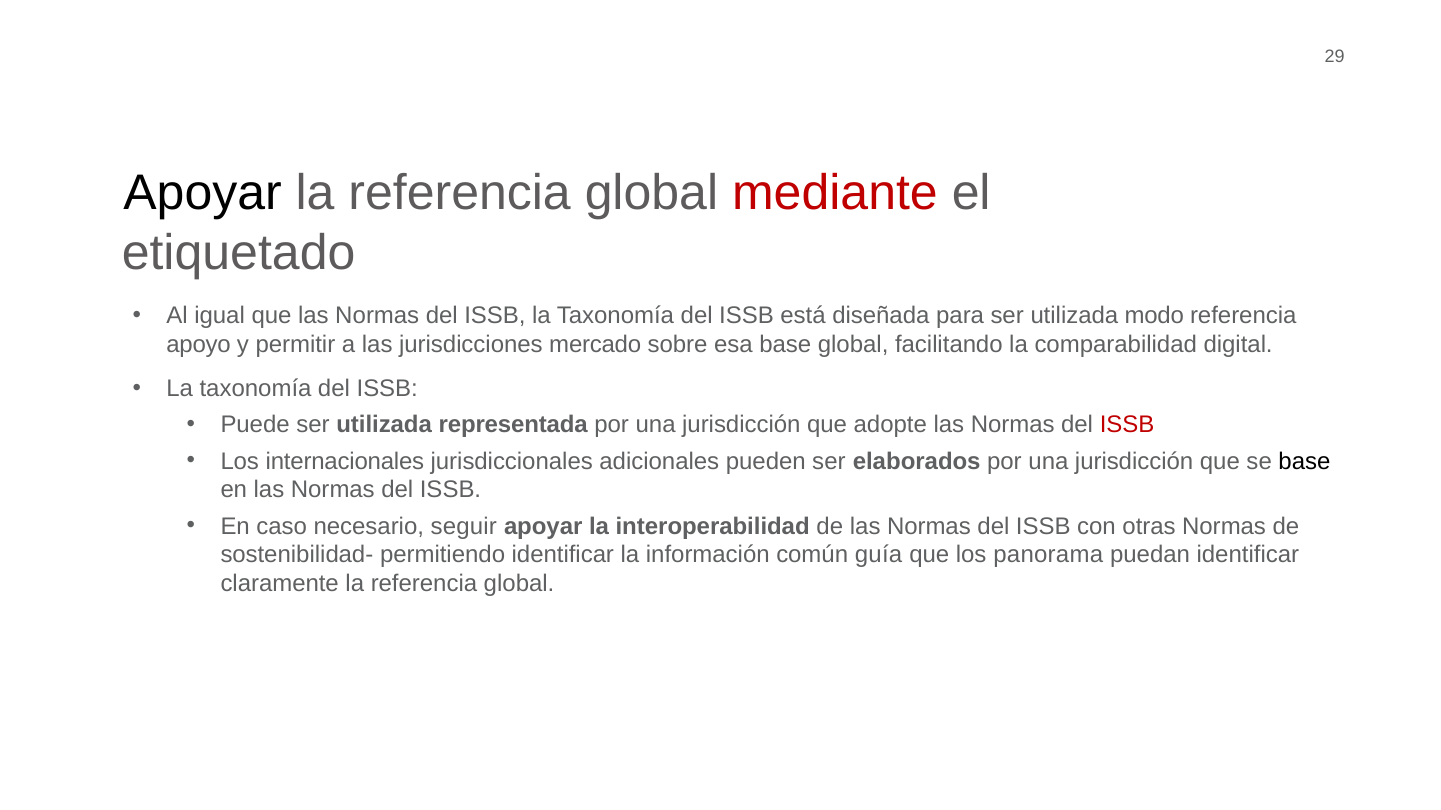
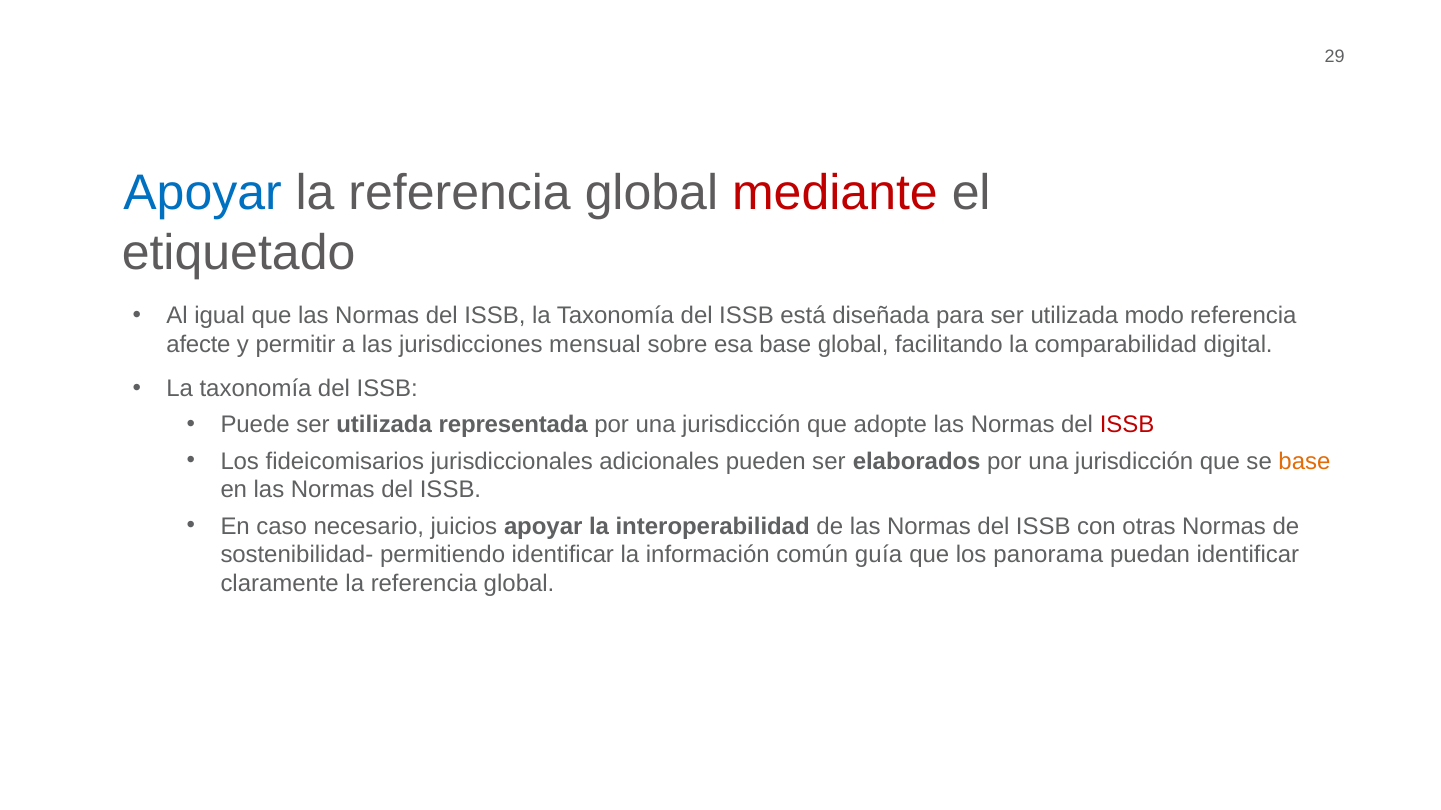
Apoyar at (203, 193) colour: black -> blue
apoyo: apoyo -> afecte
mercado: mercado -> mensual
internacionales: internacionales -> fideicomisarios
base at (1304, 461) colour: black -> orange
seguir: seguir -> juicios
